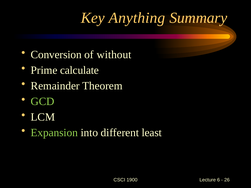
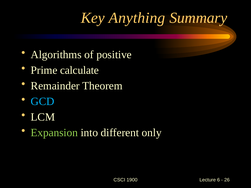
Conversion: Conversion -> Algorithms
without: without -> positive
GCD colour: light green -> light blue
least: least -> only
